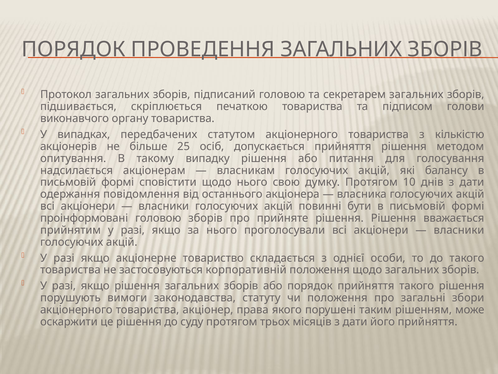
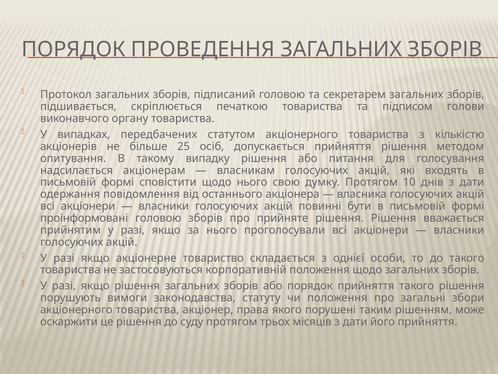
балансу: балансу -> входять
